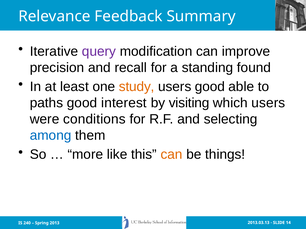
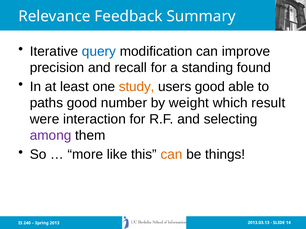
query colour: purple -> blue
interest: interest -> number
visiting: visiting -> weight
which users: users -> result
conditions: conditions -> interaction
among colour: blue -> purple
